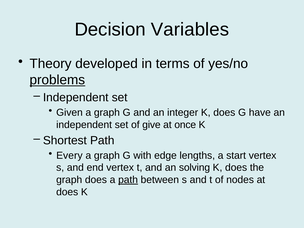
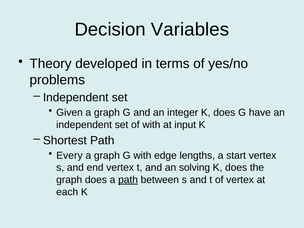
problems underline: present -> none
of give: give -> with
once: once -> input
of nodes: nodes -> vertex
does at (67, 192): does -> each
